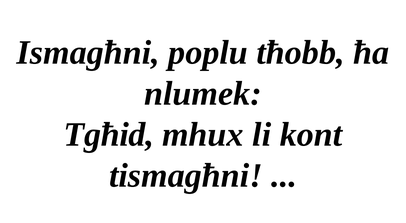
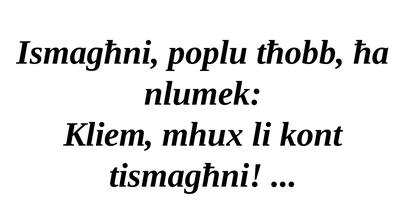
Tgħid: Tgħid -> Kliem
